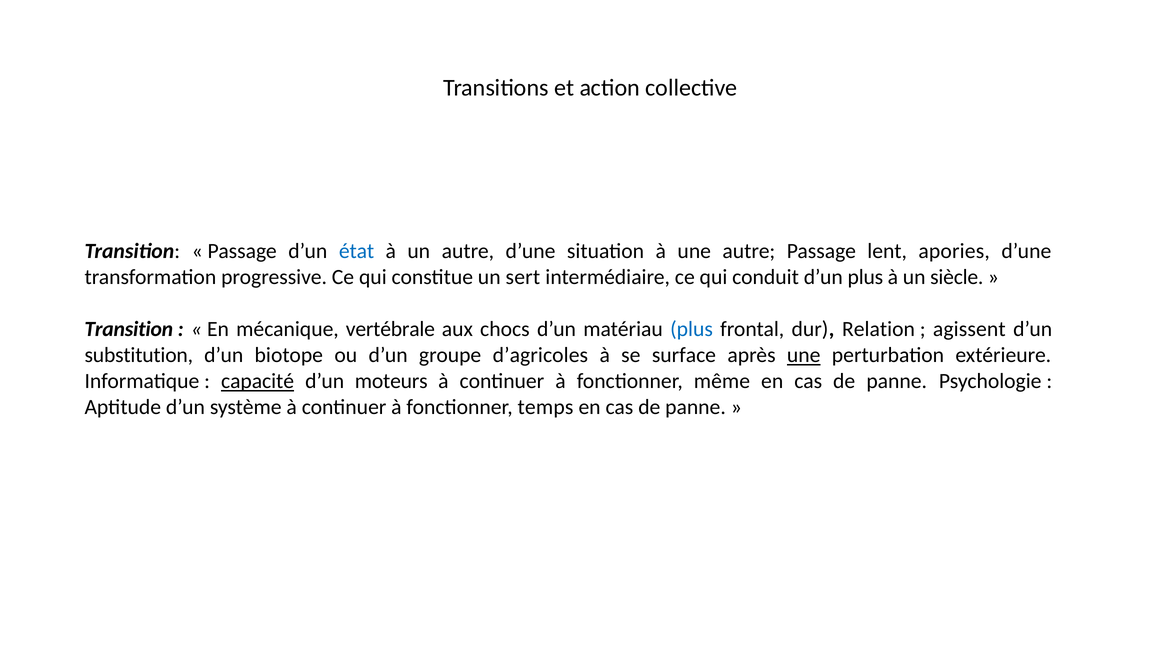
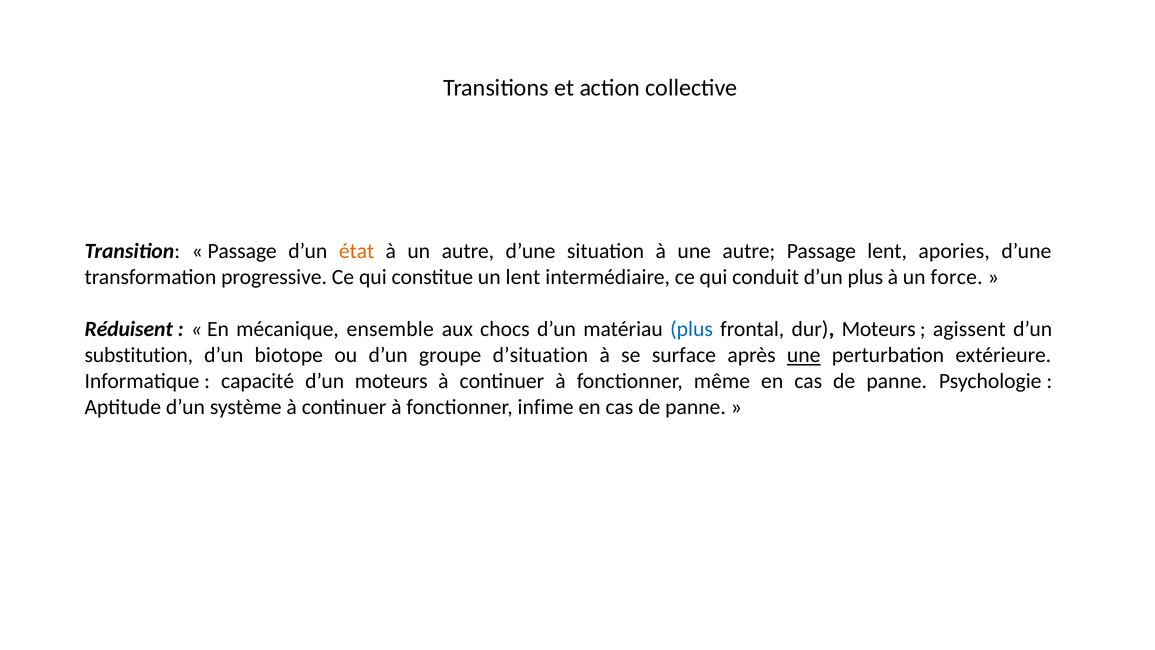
état colour: blue -> orange
un sert: sert -> lent
siècle: siècle -> force
Transition at (129, 329): Transition -> Réduisent
vertébrale: vertébrale -> ensemble
dur Relation: Relation -> Moteurs
d’agricoles: d’agricoles -> d’situation
capacité underline: present -> none
temps: temps -> infime
